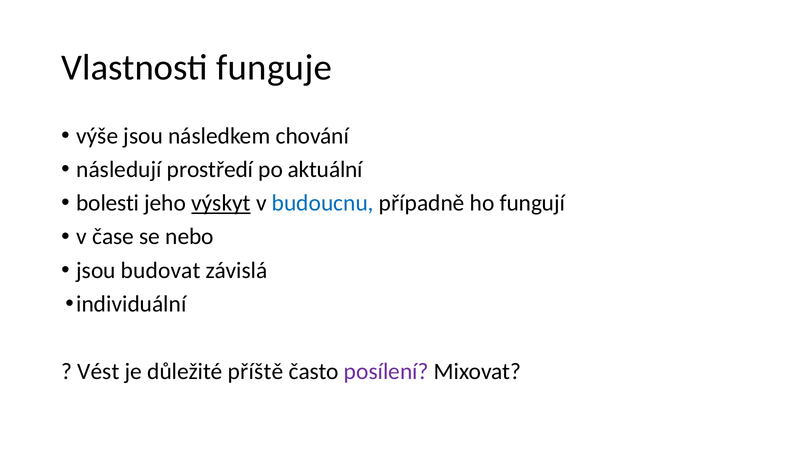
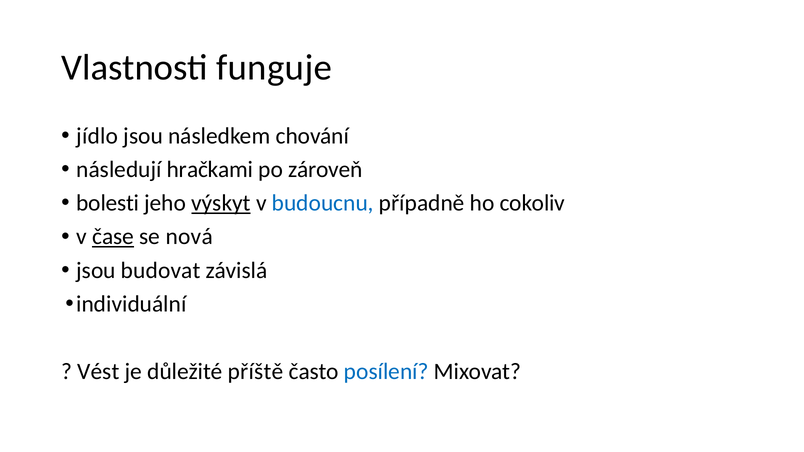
výše: výše -> jídlo
prostředí: prostředí -> hračkami
aktuální: aktuální -> zároveň
fungují: fungují -> cokoliv
čase underline: none -> present
nebo: nebo -> nová
posílení colour: purple -> blue
